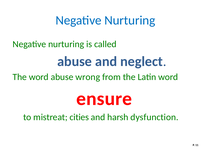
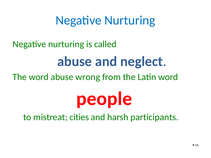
ensure: ensure -> people
dysfunction: dysfunction -> participants
